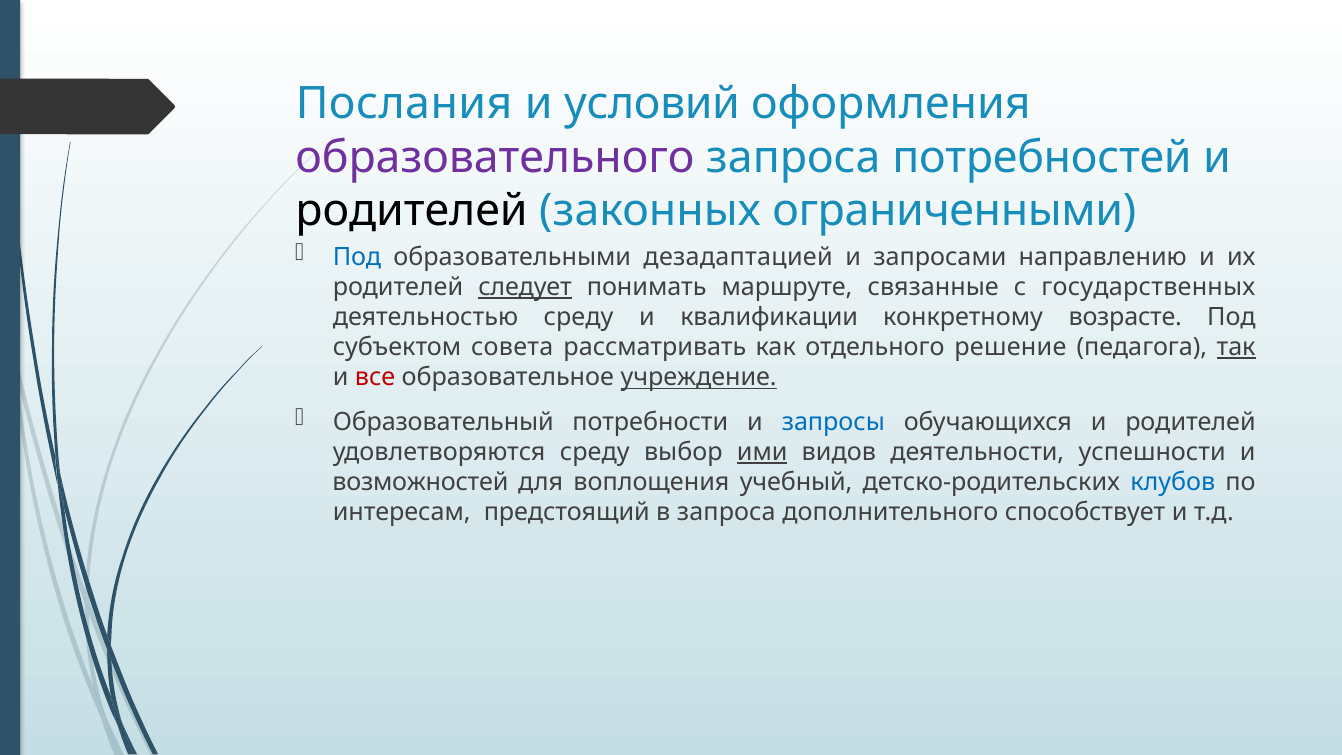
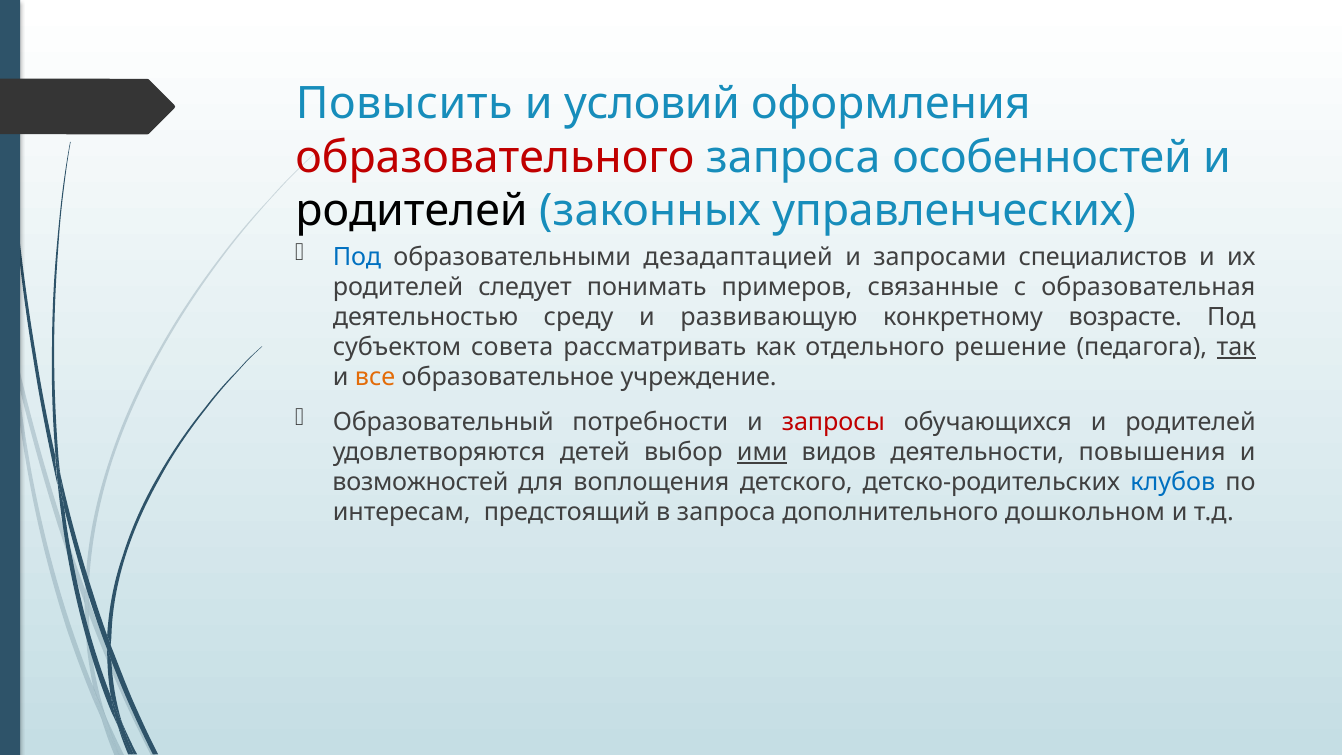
Послания: Послания -> Повысить
образовательного colour: purple -> red
потребностей: потребностей -> особенностей
ограниченными: ограниченными -> управленческих
направлению: направлению -> специалистов
следует underline: present -> none
маршруте: маршруте -> примеров
государственных: государственных -> образовательная
квалификации: квалификации -> развивающую
все colour: red -> orange
учреждение underline: present -> none
запросы colour: blue -> red
удовлетворяются среду: среду -> детей
успешности: успешности -> повышения
учебный: учебный -> детского
способствует: способствует -> дошкольном
